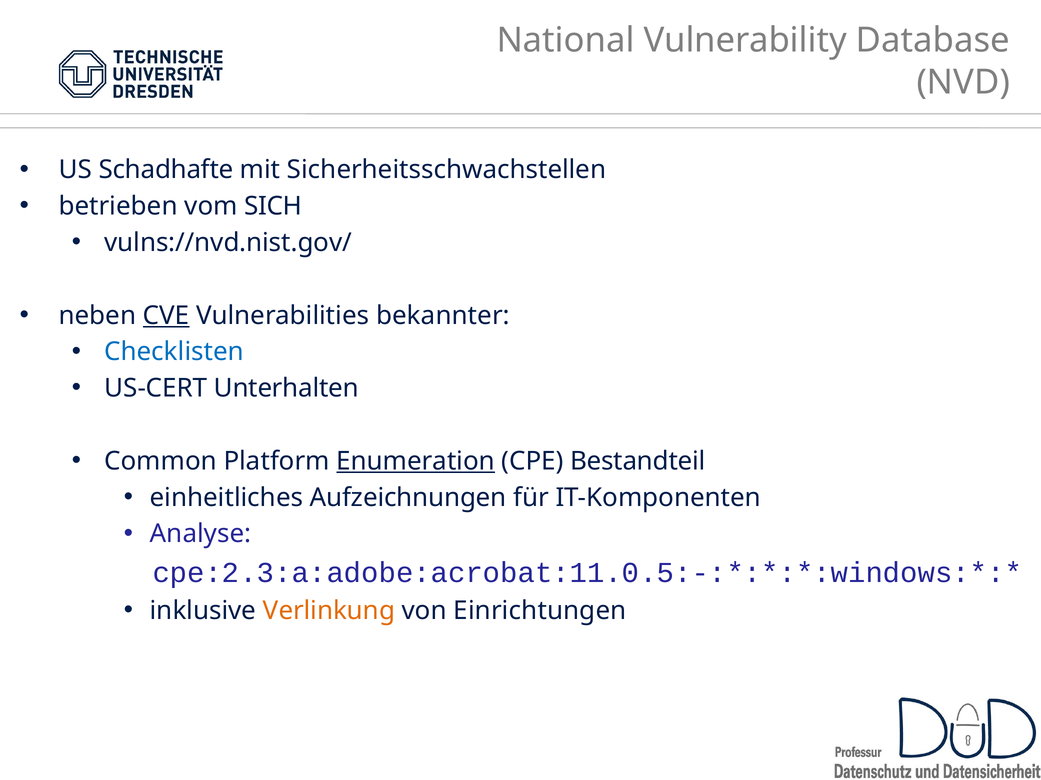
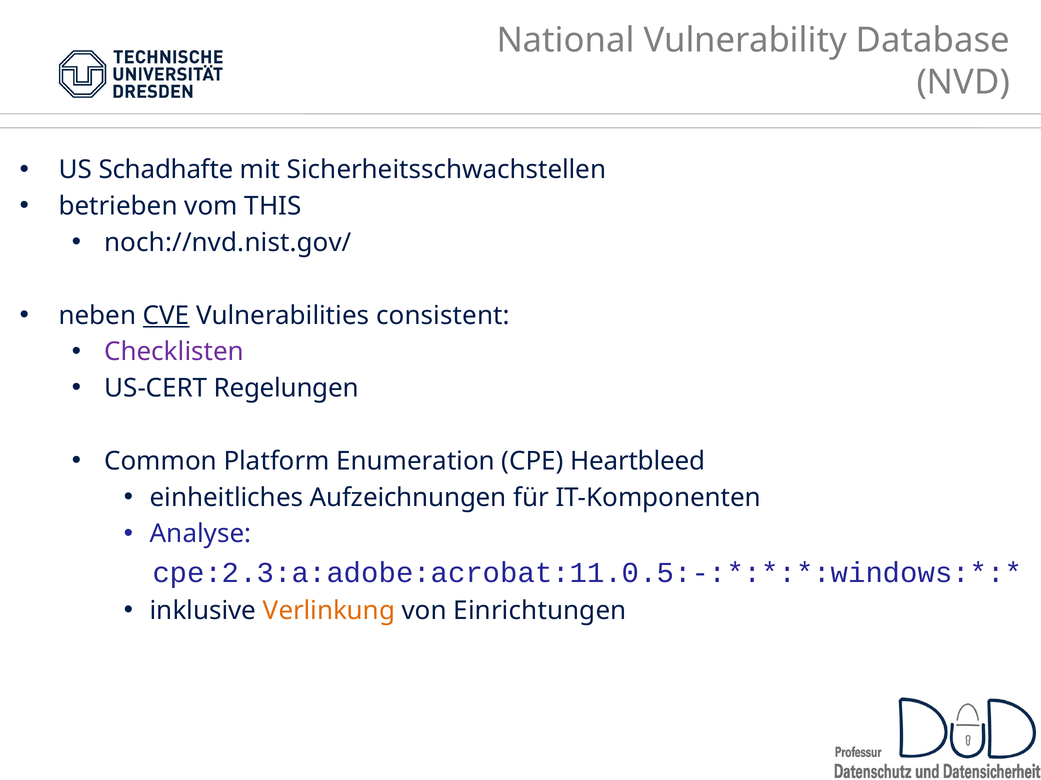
SICH: SICH -> THIS
vulns://nvd.nist.gov/: vulns://nvd.nist.gov/ -> noch://nvd.nist.gov/
bekannter: bekannter -> consistent
Checklisten colour: blue -> purple
Unterhalten: Unterhalten -> Regelungen
Enumeration underline: present -> none
Bestandteil: Bestandteil -> Heartbleed
